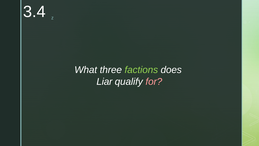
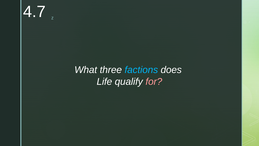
3.4: 3.4 -> 4.7
factions colour: light green -> light blue
Liar: Liar -> Life
